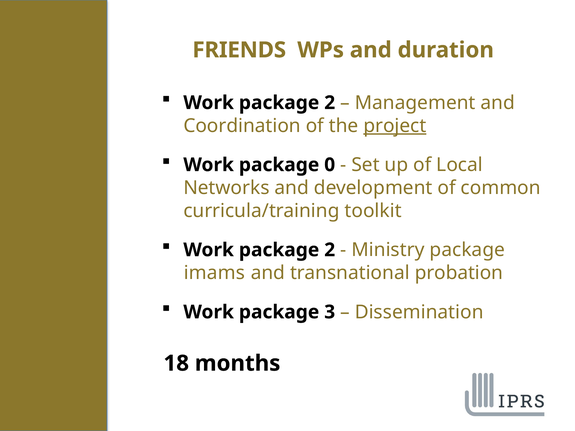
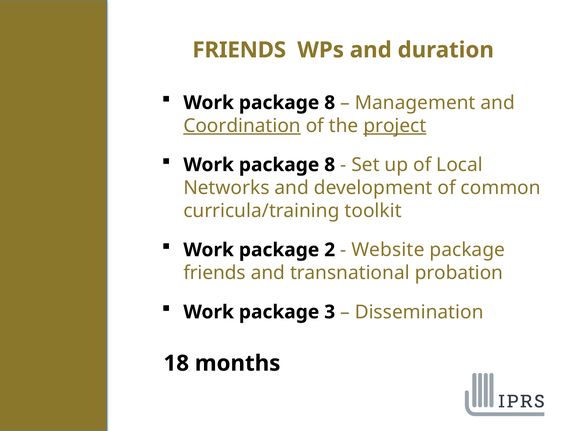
2 at (330, 103): 2 -> 8
Coordination underline: none -> present
0 at (330, 165): 0 -> 8
Ministry: Ministry -> Website
imams at (214, 273): imams -> friends
